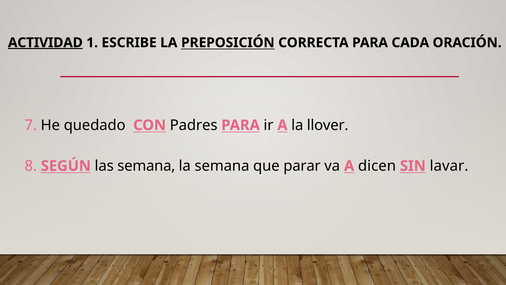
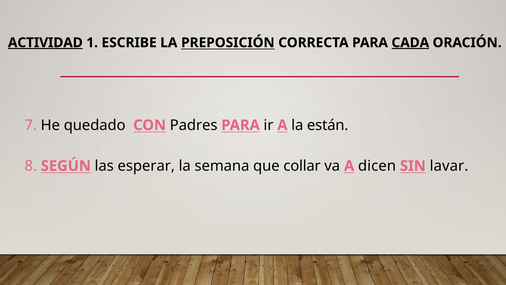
CADA underline: none -> present
llover: llover -> están
las semana: semana -> esperar
parar: parar -> collar
